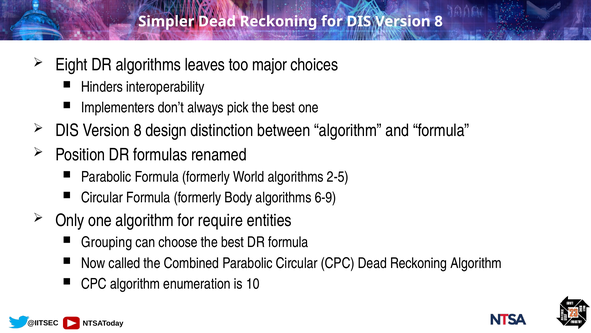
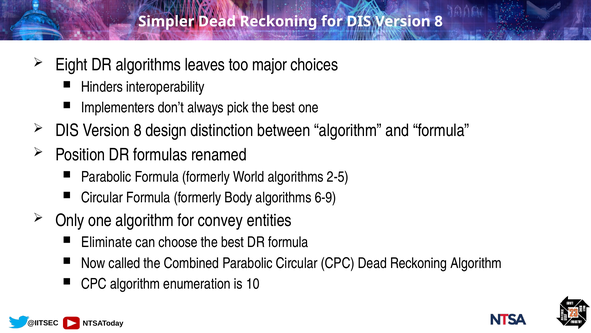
require: require -> convey
Grouping: Grouping -> Eliminate
